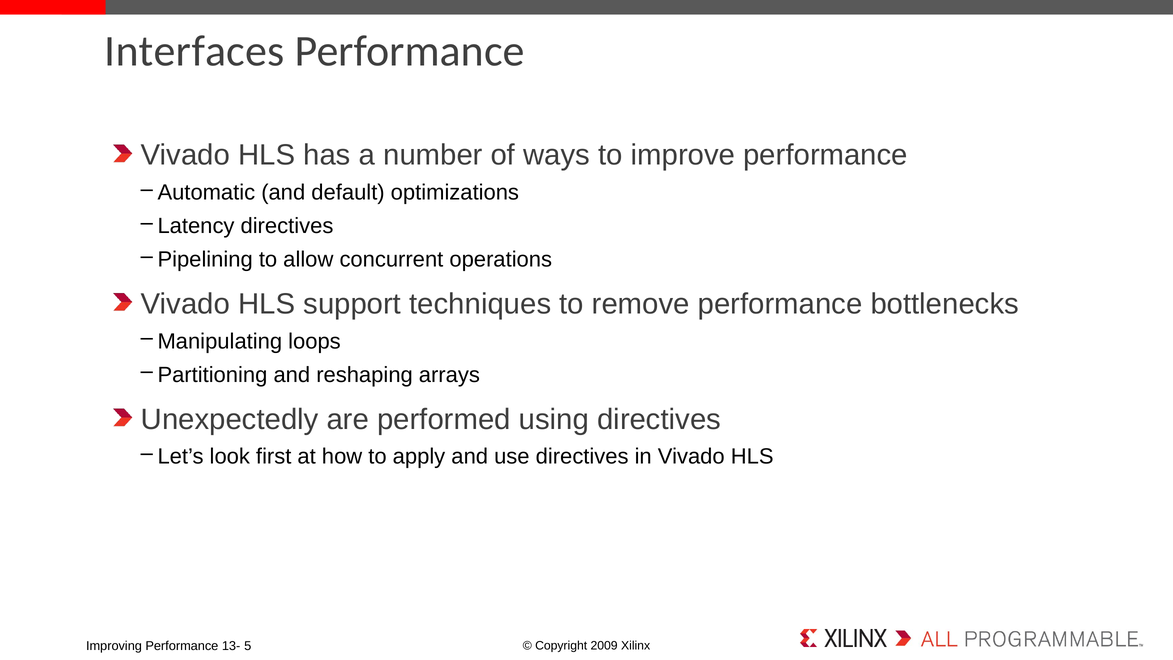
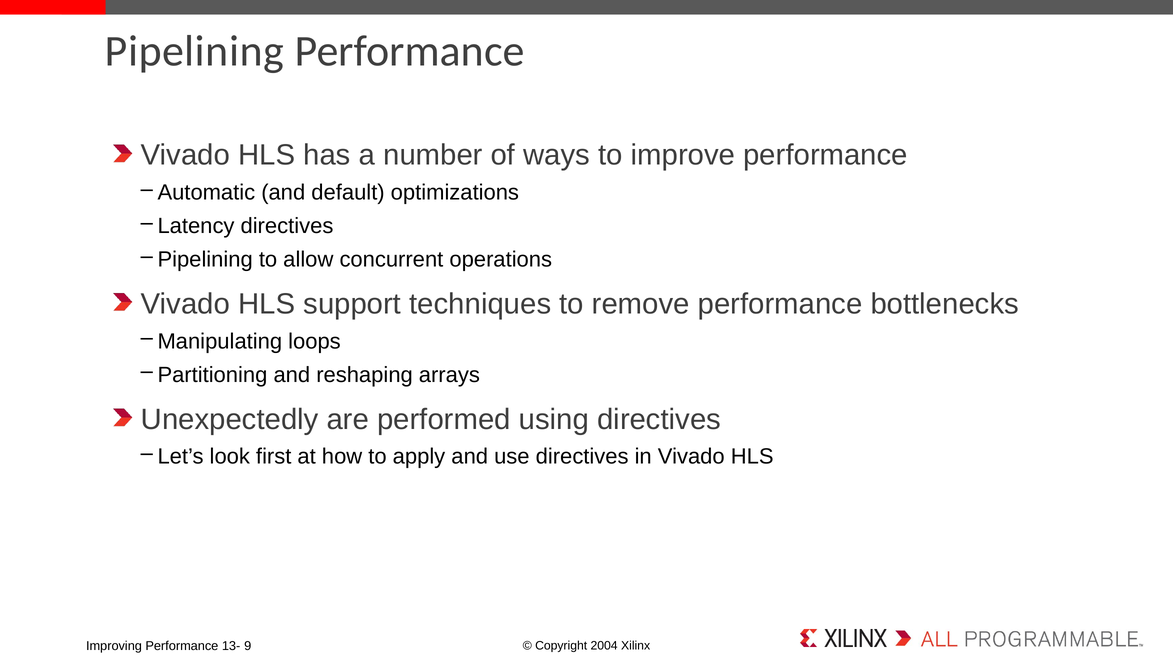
Interfaces at (194, 51): Interfaces -> Pipelining
5: 5 -> 9
2009: 2009 -> 2004
